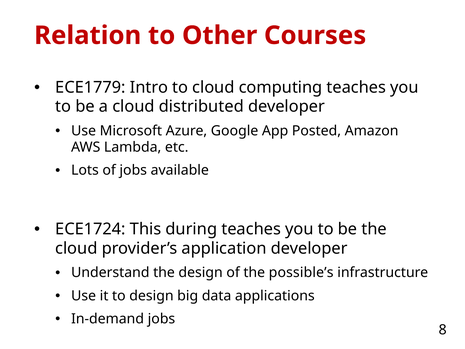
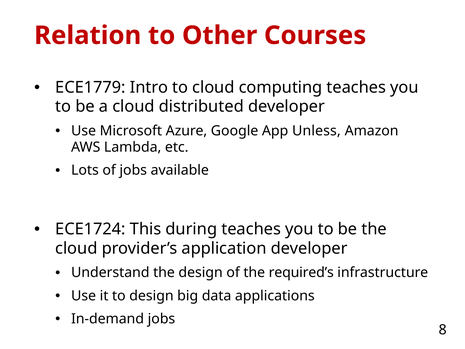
Posted: Posted -> Unless
possible’s: possible’s -> required’s
